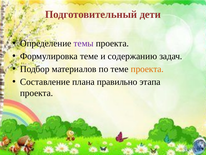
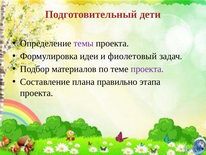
Формулировка теме: теме -> идеи
содержанию: содержанию -> фиолетовый
проекта at (147, 69) colour: orange -> purple
